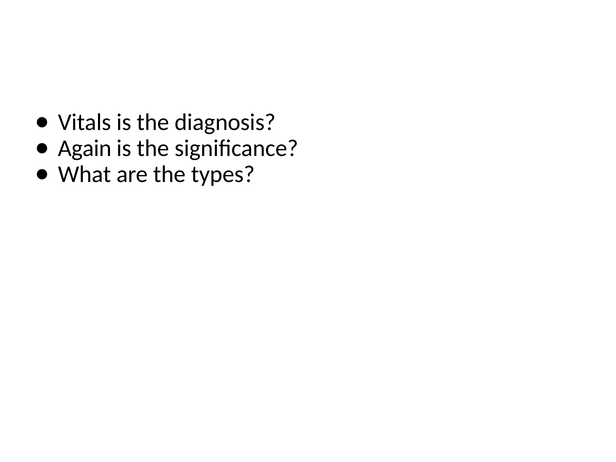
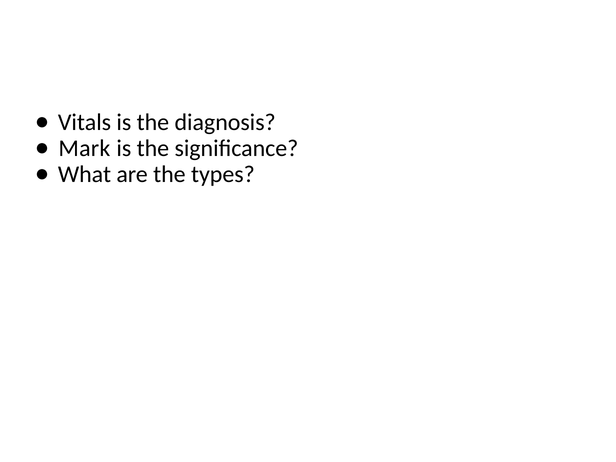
Again: Again -> Mark
